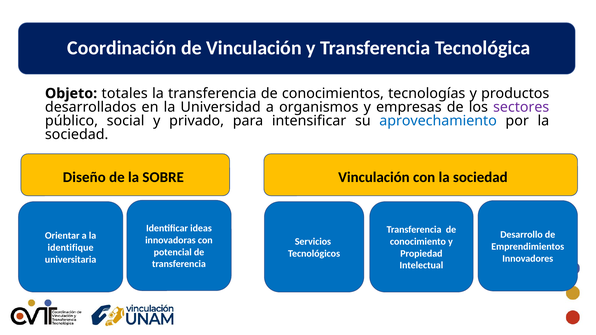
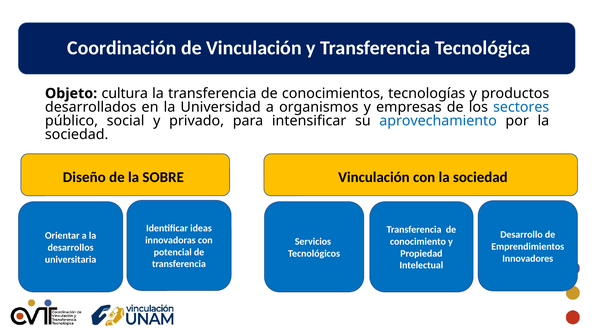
totales: totales -> cultura
sectores colour: purple -> blue
identifique: identifique -> desarrollos
